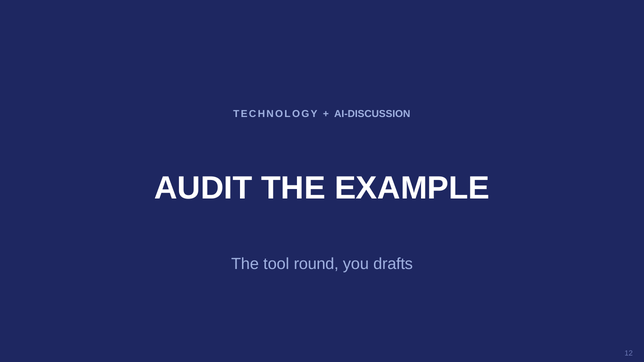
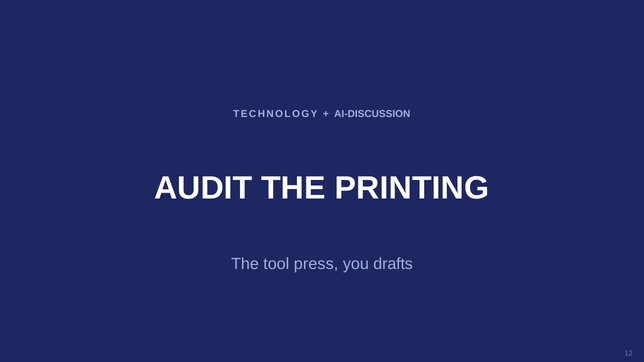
EXAMPLE: EXAMPLE -> PRINTING
round: round -> press
